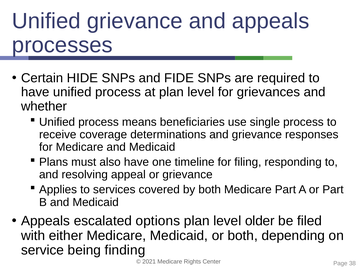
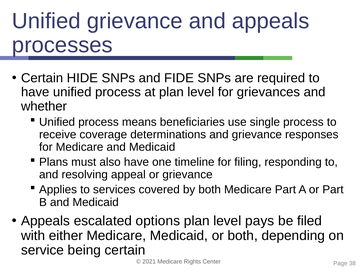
older: older -> pays
being finding: finding -> certain
